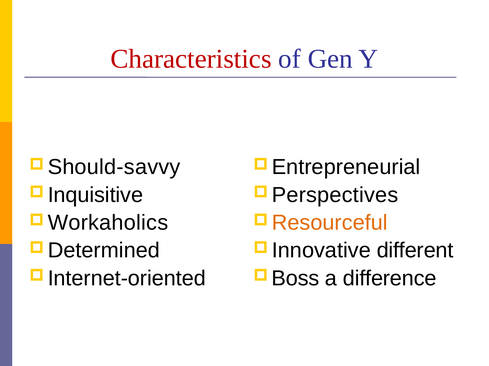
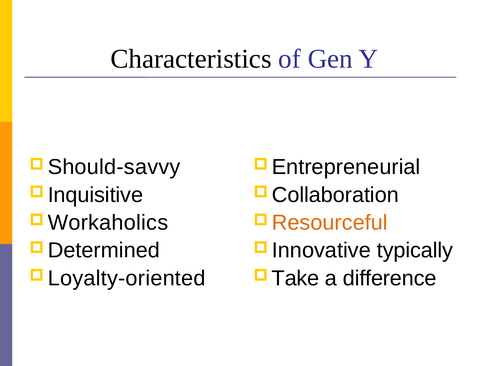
Characteristics colour: red -> black
Perspectives: Perspectives -> Collaboration
different: different -> typically
Internet-oriented: Internet-oriented -> Loyalty-oriented
Boss: Boss -> Take
